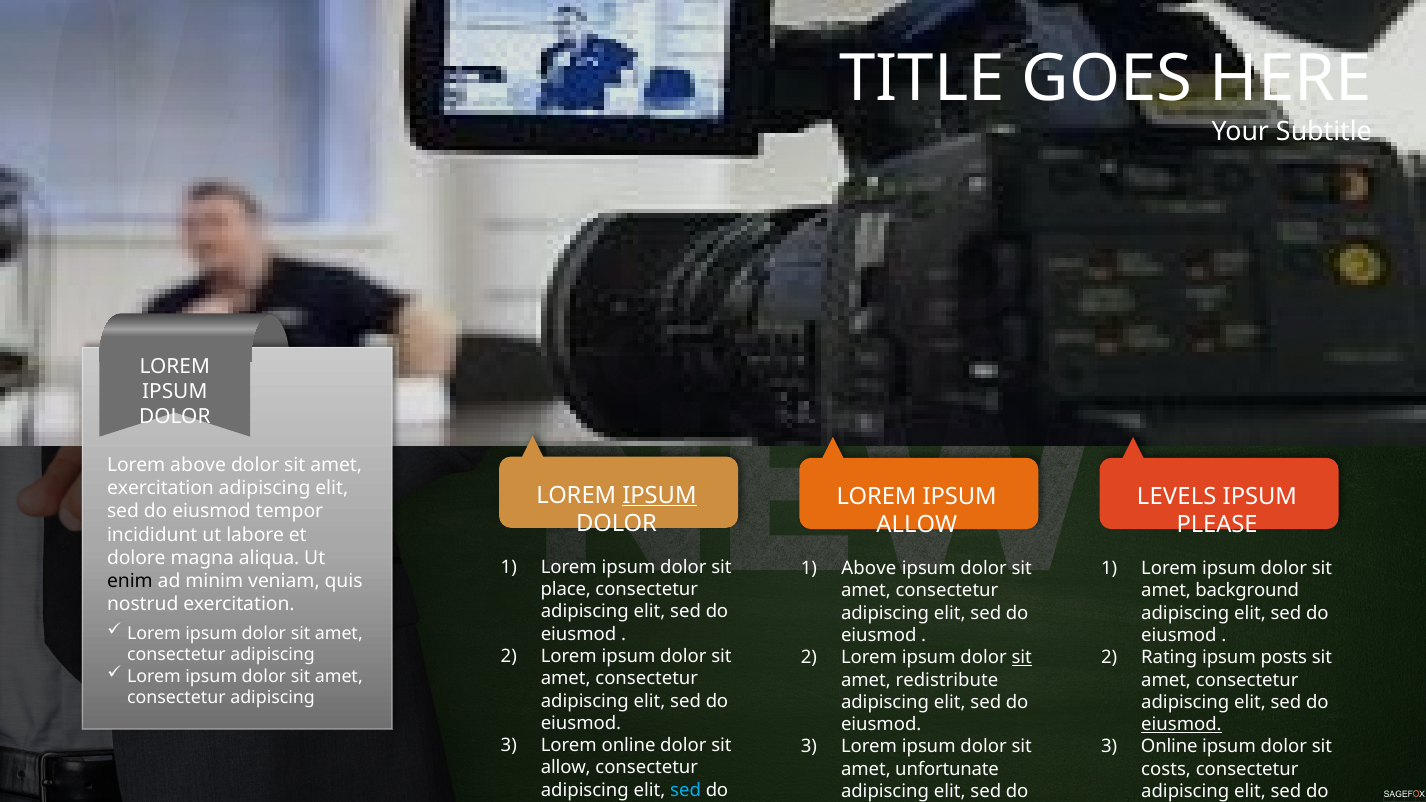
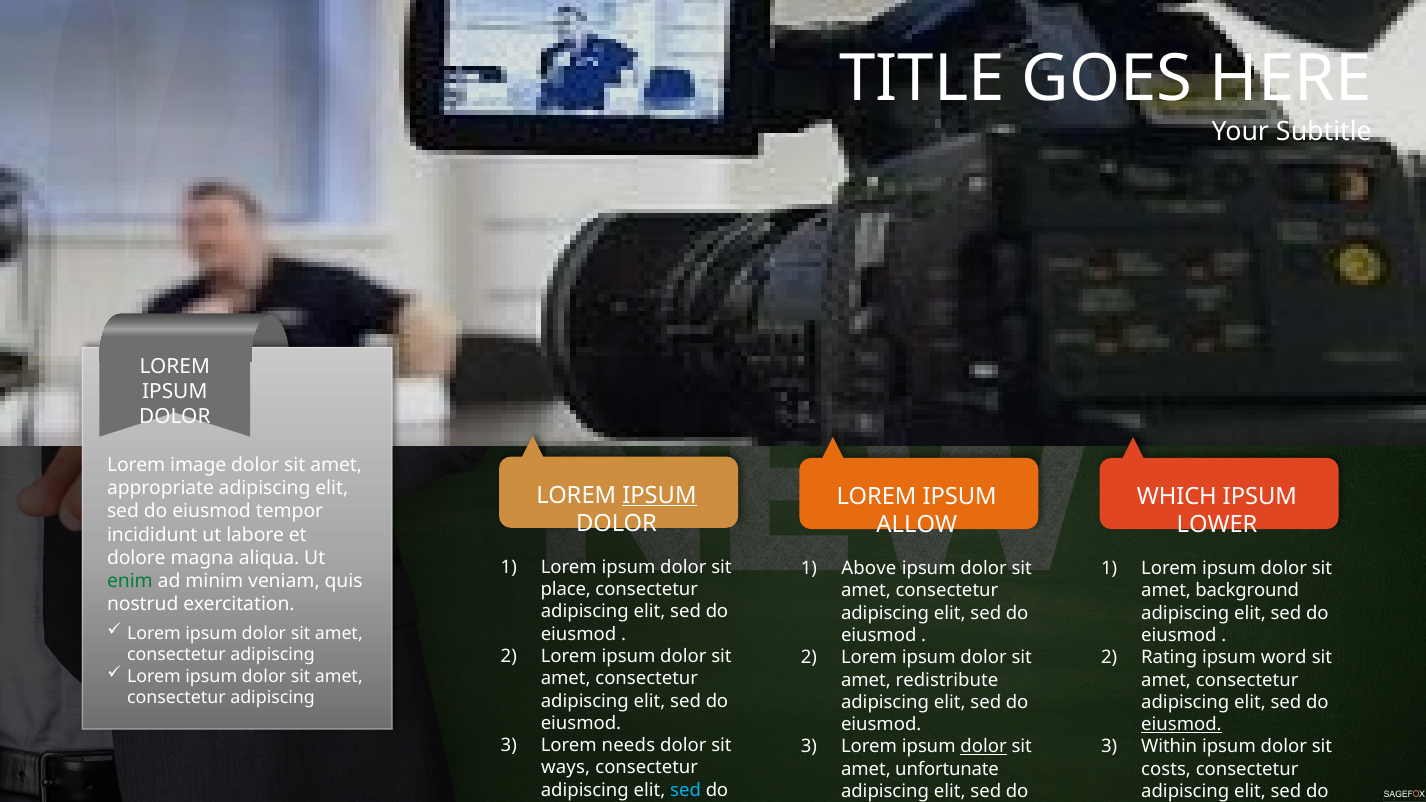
Lorem above: above -> image
exercitation at (160, 488): exercitation -> appropriate
LEVELS: LEVELS -> WHICH
PLEASE: PLEASE -> LOWER
enim colour: black -> green
sit at (1022, 658) underline: present -> none
posts: posts -> word
Lorem online: online -> needs
dolor at (984, 747) underline: none -> present
Online at (1169, 747): Online -> Within
allow at (566, 768): allow -> ways
